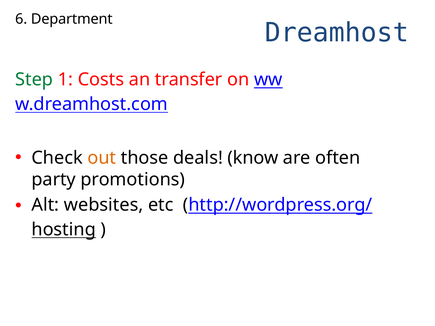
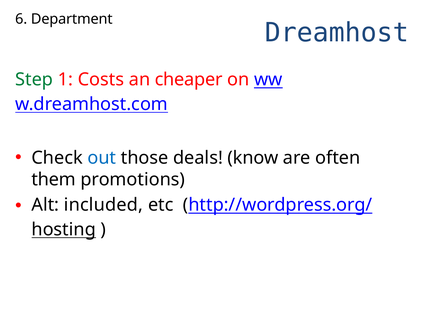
transfer: transfer -> cheaper
out colour: orange -> blue
party: party -> them
websites: websites -> included
